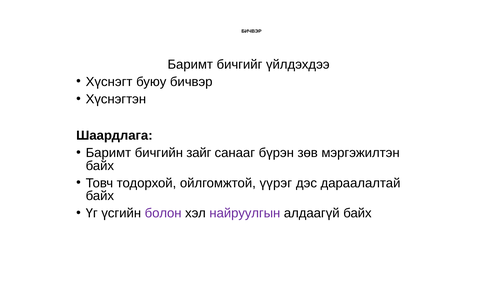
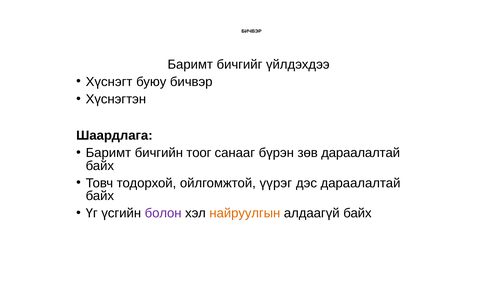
зайг: зайг -> тоог
зөв мэргэжилтэн: мэргэжилтэн -> дараалалтай
найруулгын colour: purple -> orange
